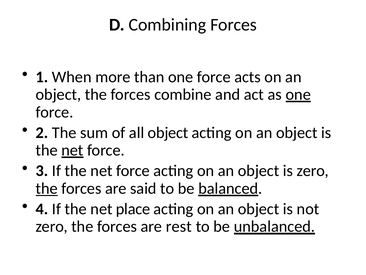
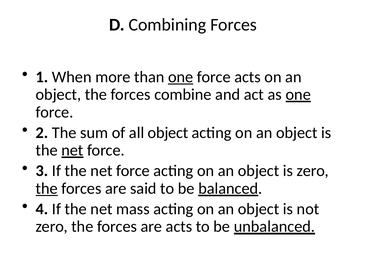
one at (181, 77) underline: none -> present
place: place -> mass
are rest: rest -> acts
